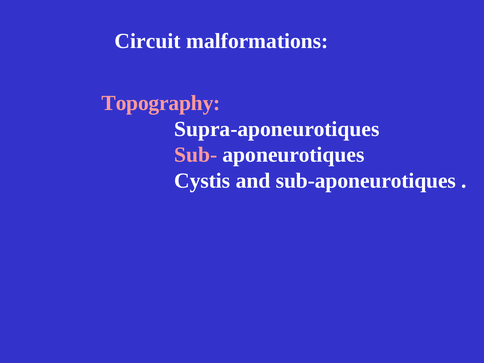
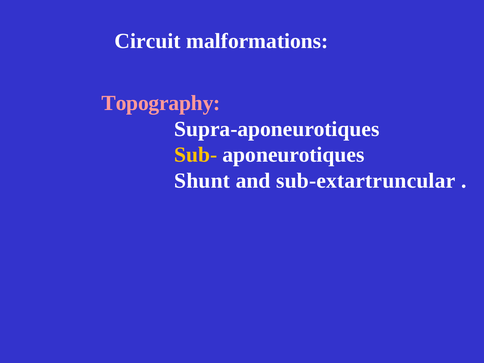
Sub- colour: pink -> yellow
Cystis: Cystis -> Shunt
sub-aponeurotiques: sub-aponeurotiques -> sub-extartruncular
